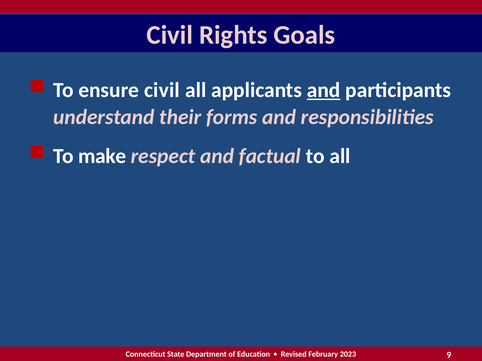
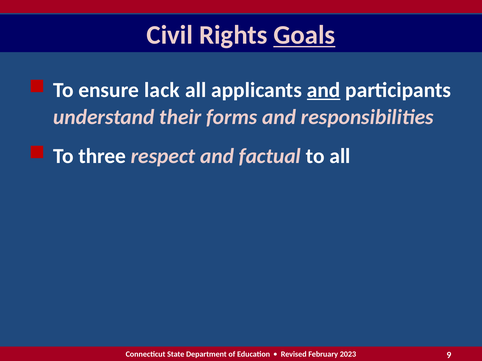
Goals underline: none -> present
ensure civil: civil -> lack
make: make -> three
